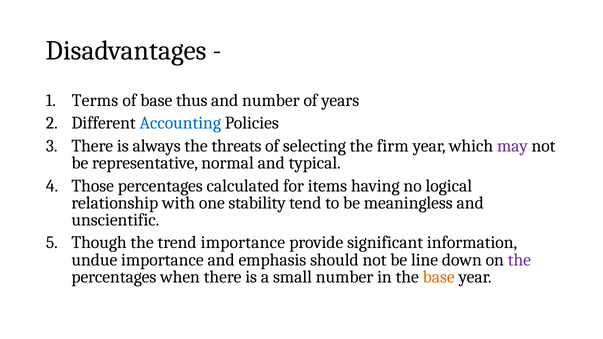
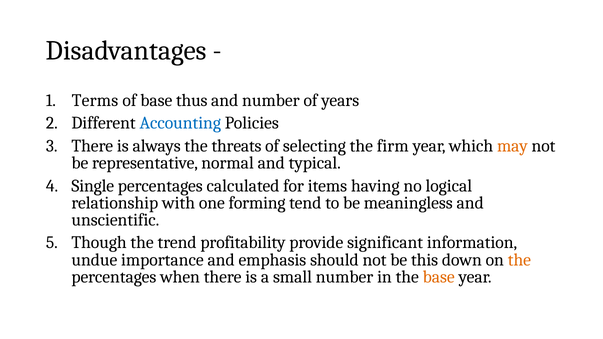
may colour: purple -> orange
Those: Those -> Single
stability: stability -> forming
trend importance: importance -> profitability
line: line -> this
the at (519, 260) colour: purple -> orange
